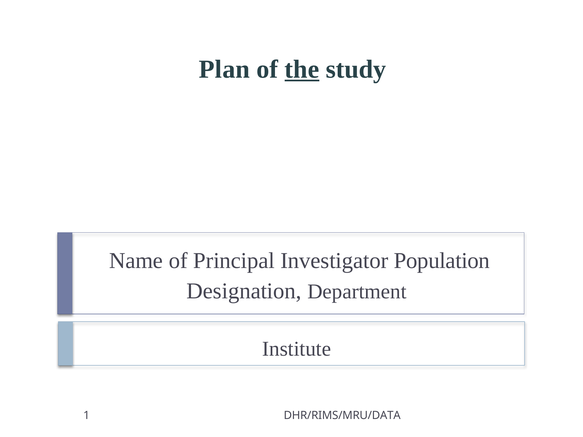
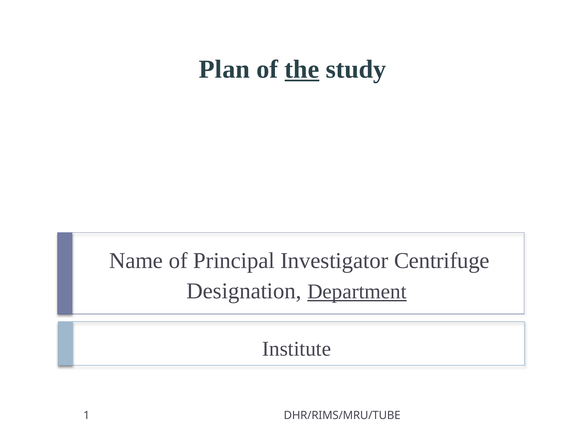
Population: Population -> Centrifuge
Department underline: none -> present
DHR/RIMS/MRU/DATA: DHR/RIMS/MRU/DATA -> DHR/RIMS/MRU/TUBE
